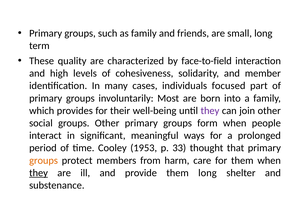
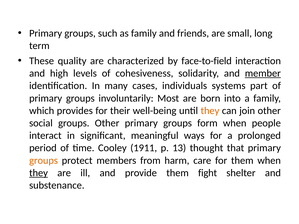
member underline: none -> present
focused: focused -> systems
they at (210, 111) colour: purple -> orange
1953: 1953 -> 1911
33: 33 -> 13
them long: long -> fight
